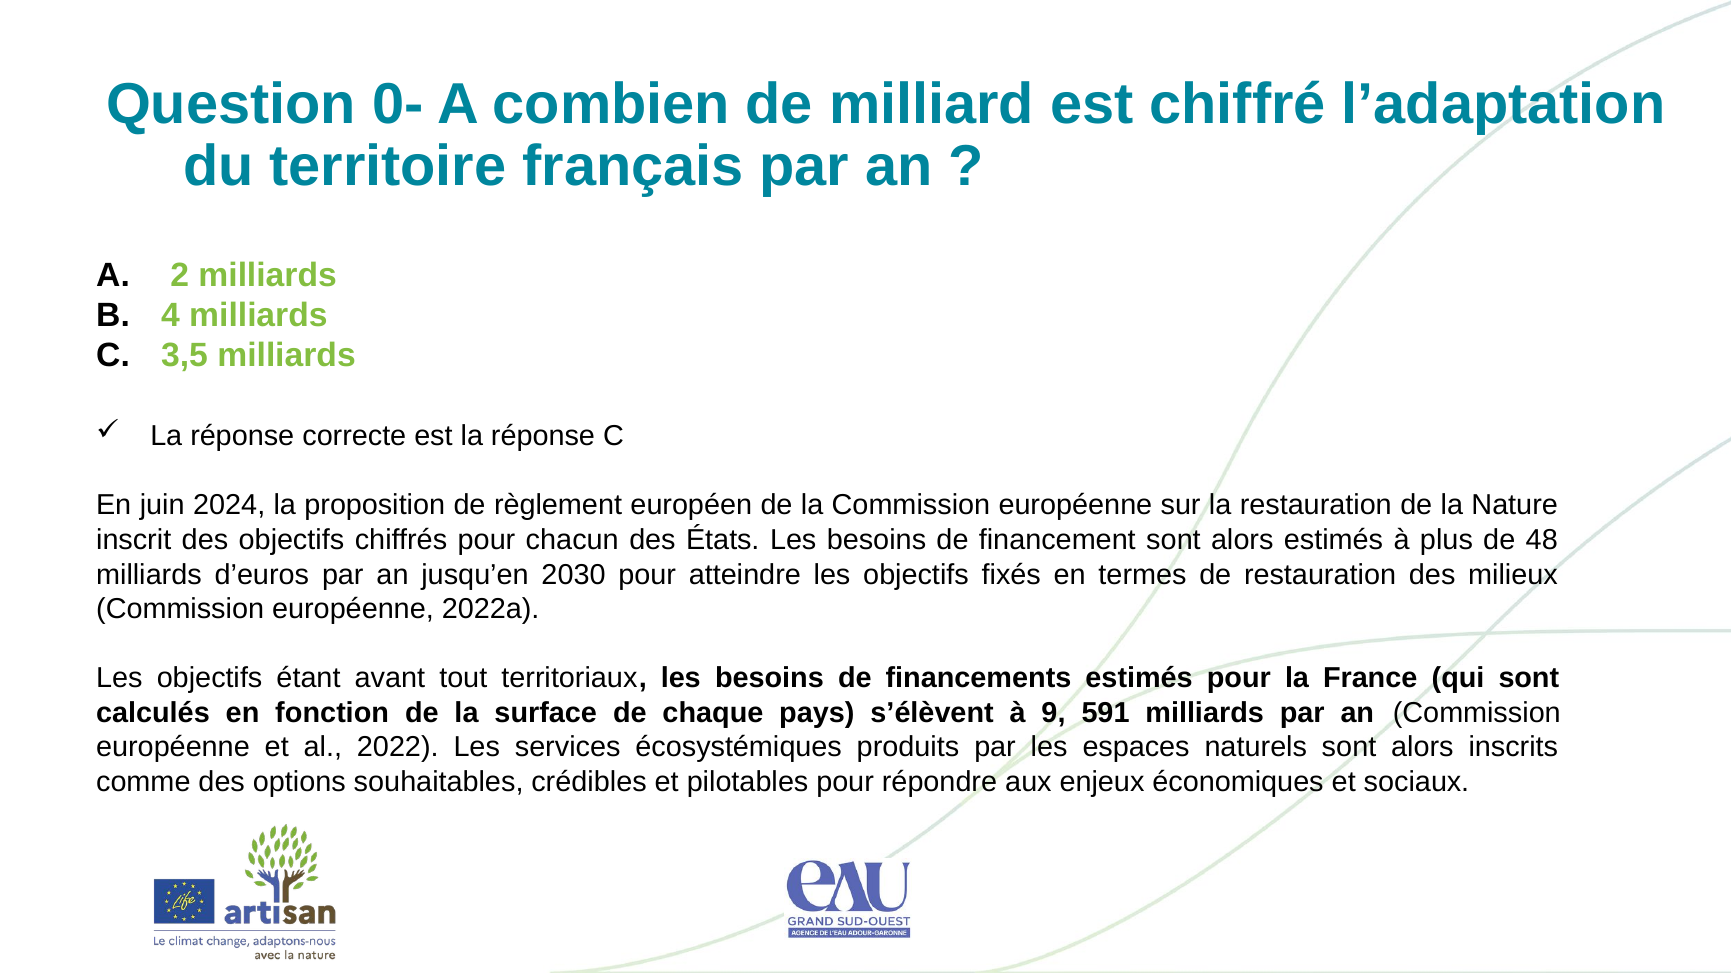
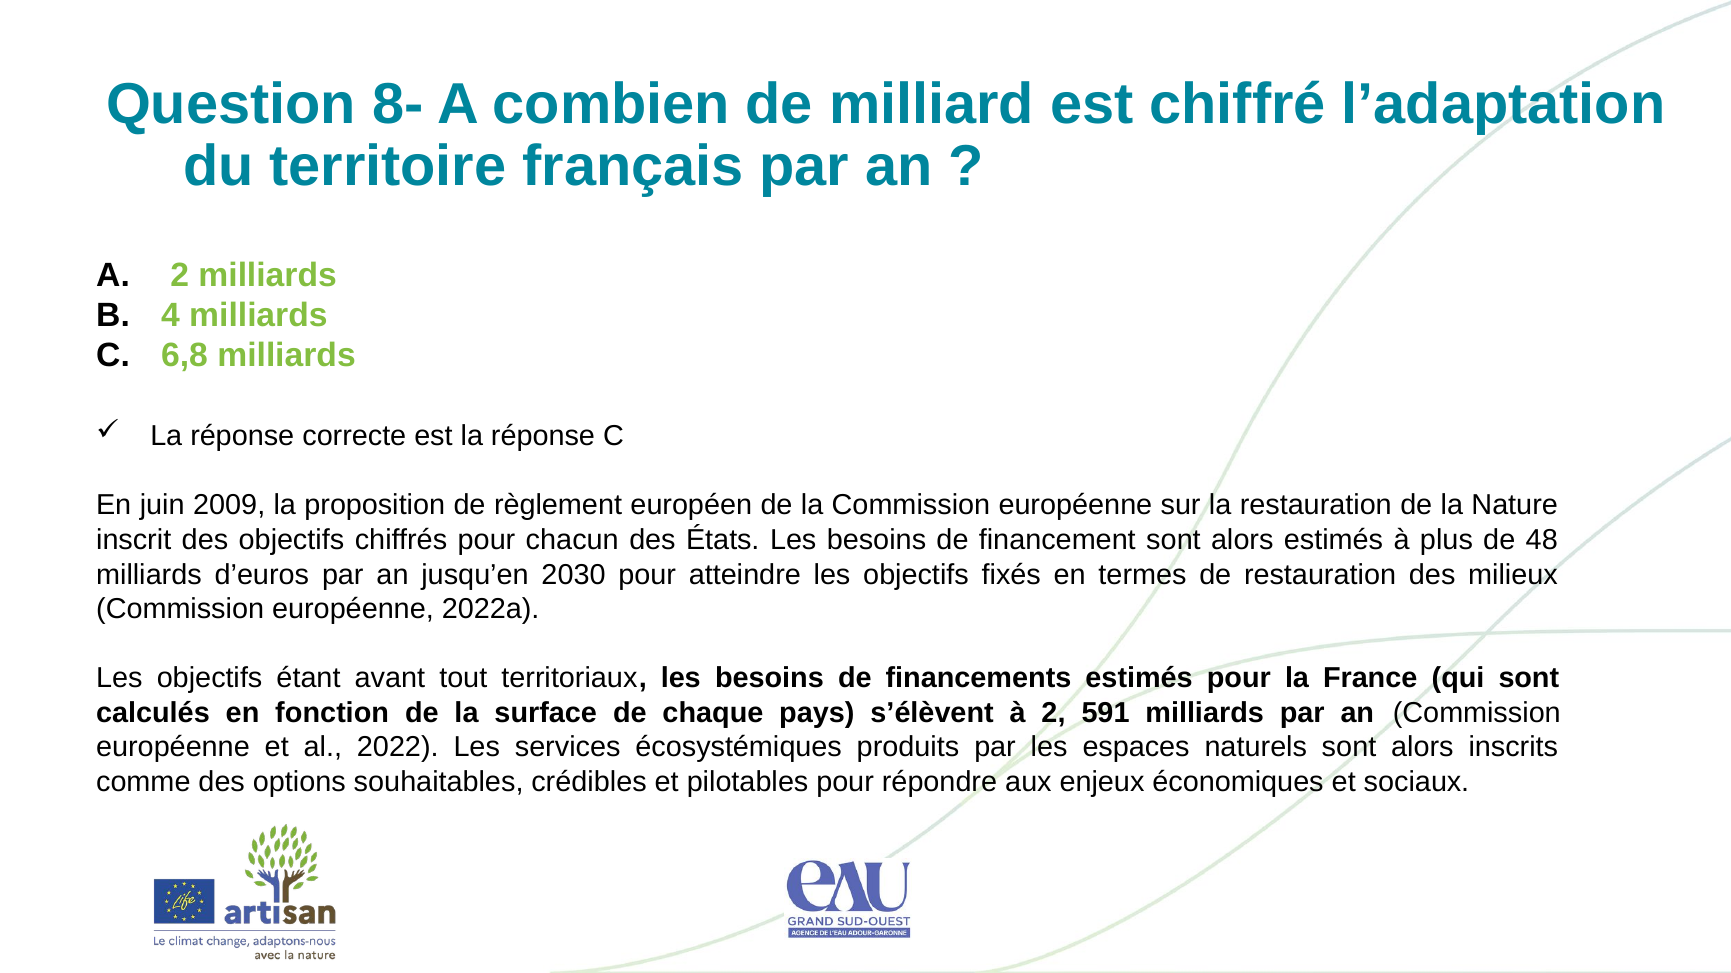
0-: 0- -> 8-
3,5: 3,5 -> 6,8
2024: 2024 -> 2009
à 9: 9 -> 2
